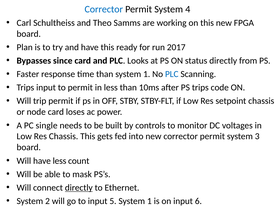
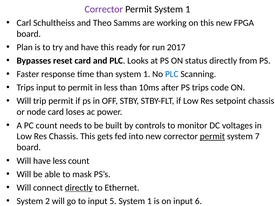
Corrector at (104, 9) colour: blue -> purple
Permit System 4: 4 -> 1
since: since -> reset
PC single: single -> count
permit at (212, 137) underline: none -> present
3: 3 -> 7
